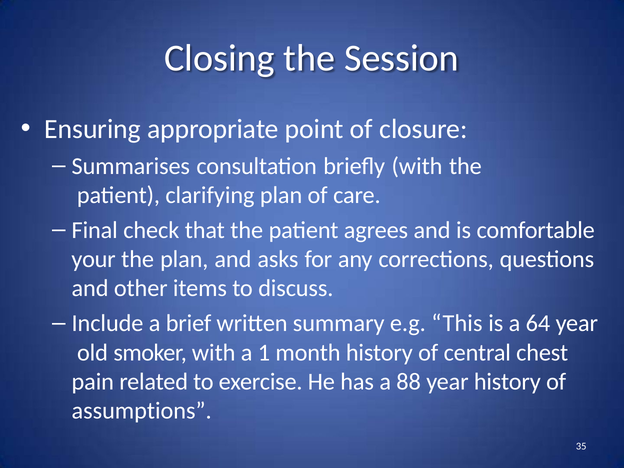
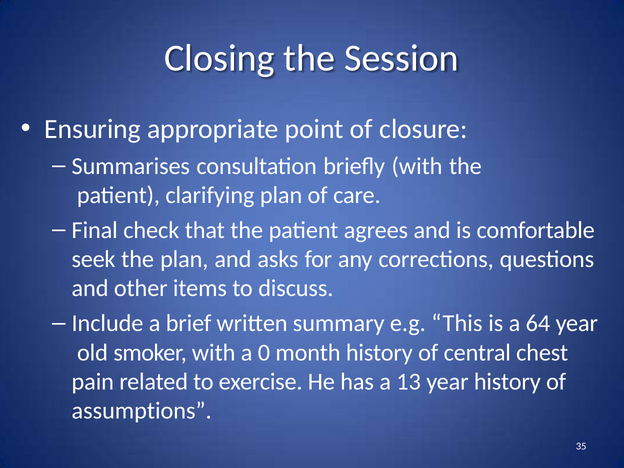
your: your -> seek
1: 1 -> 0
88: 88 -> 13
